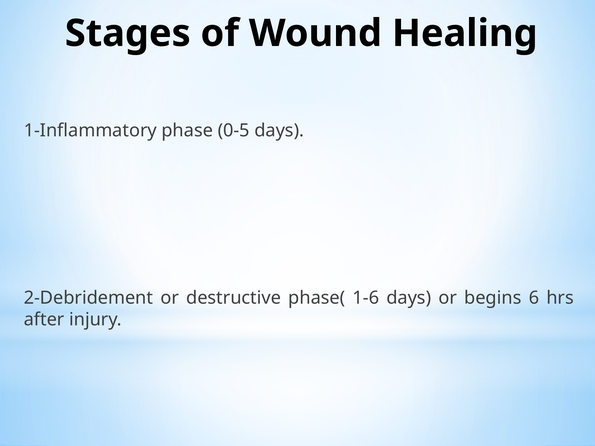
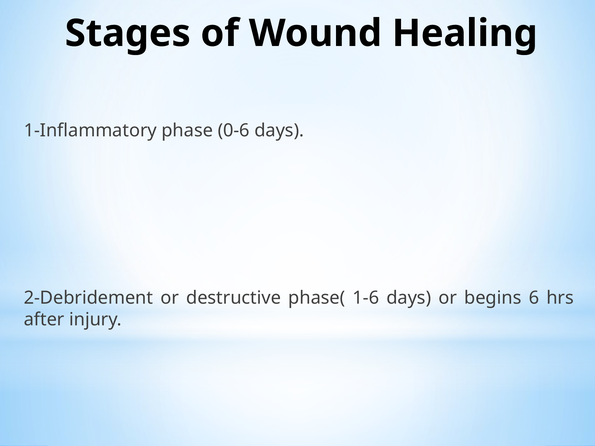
0-5: 0-5 -> 0-6
